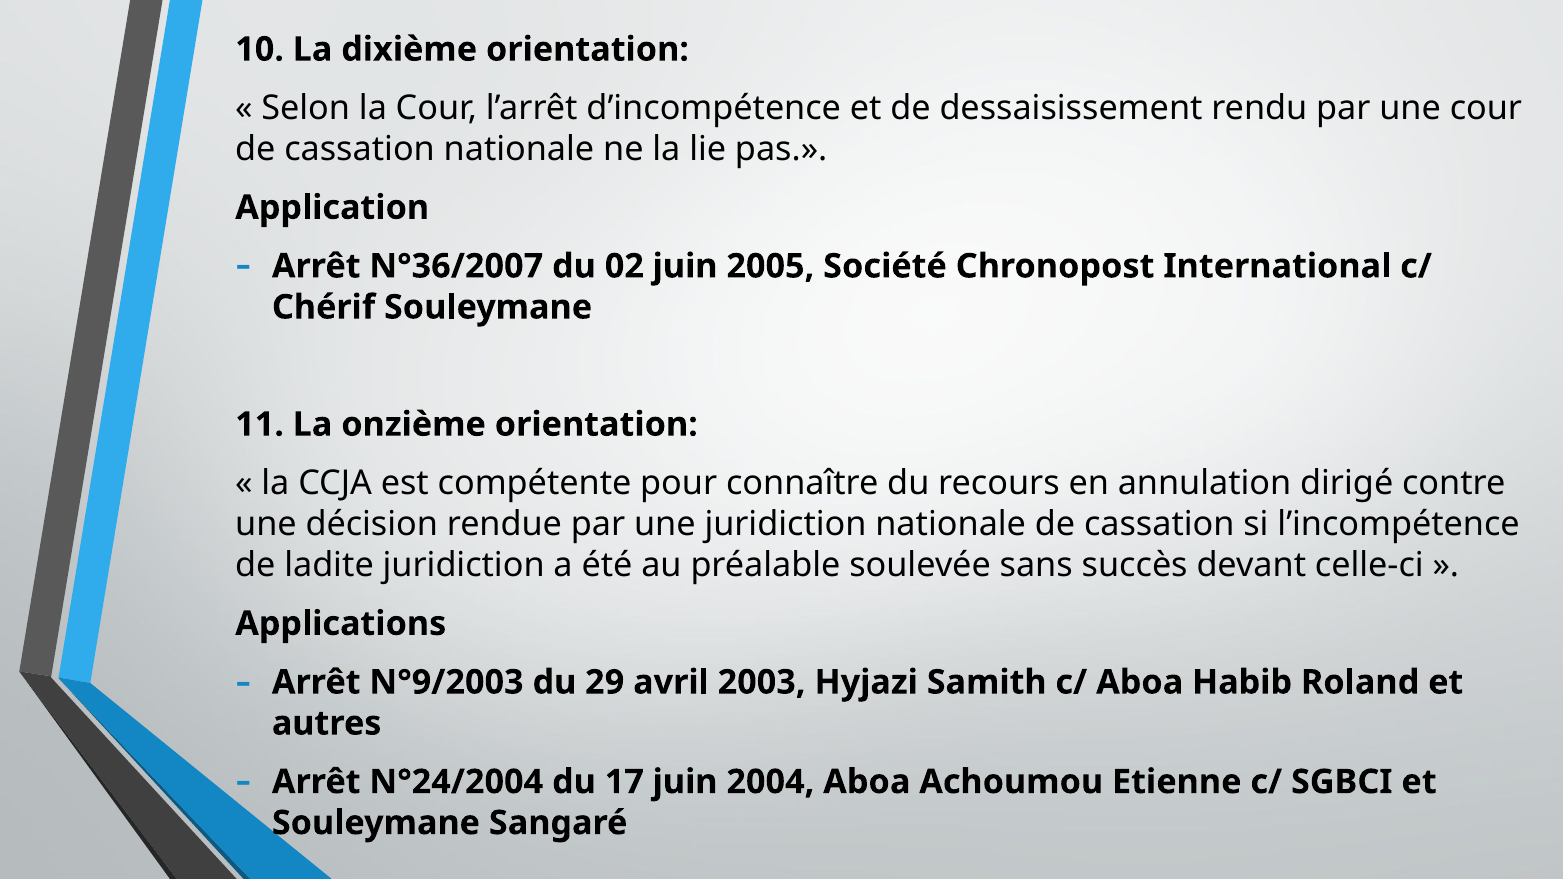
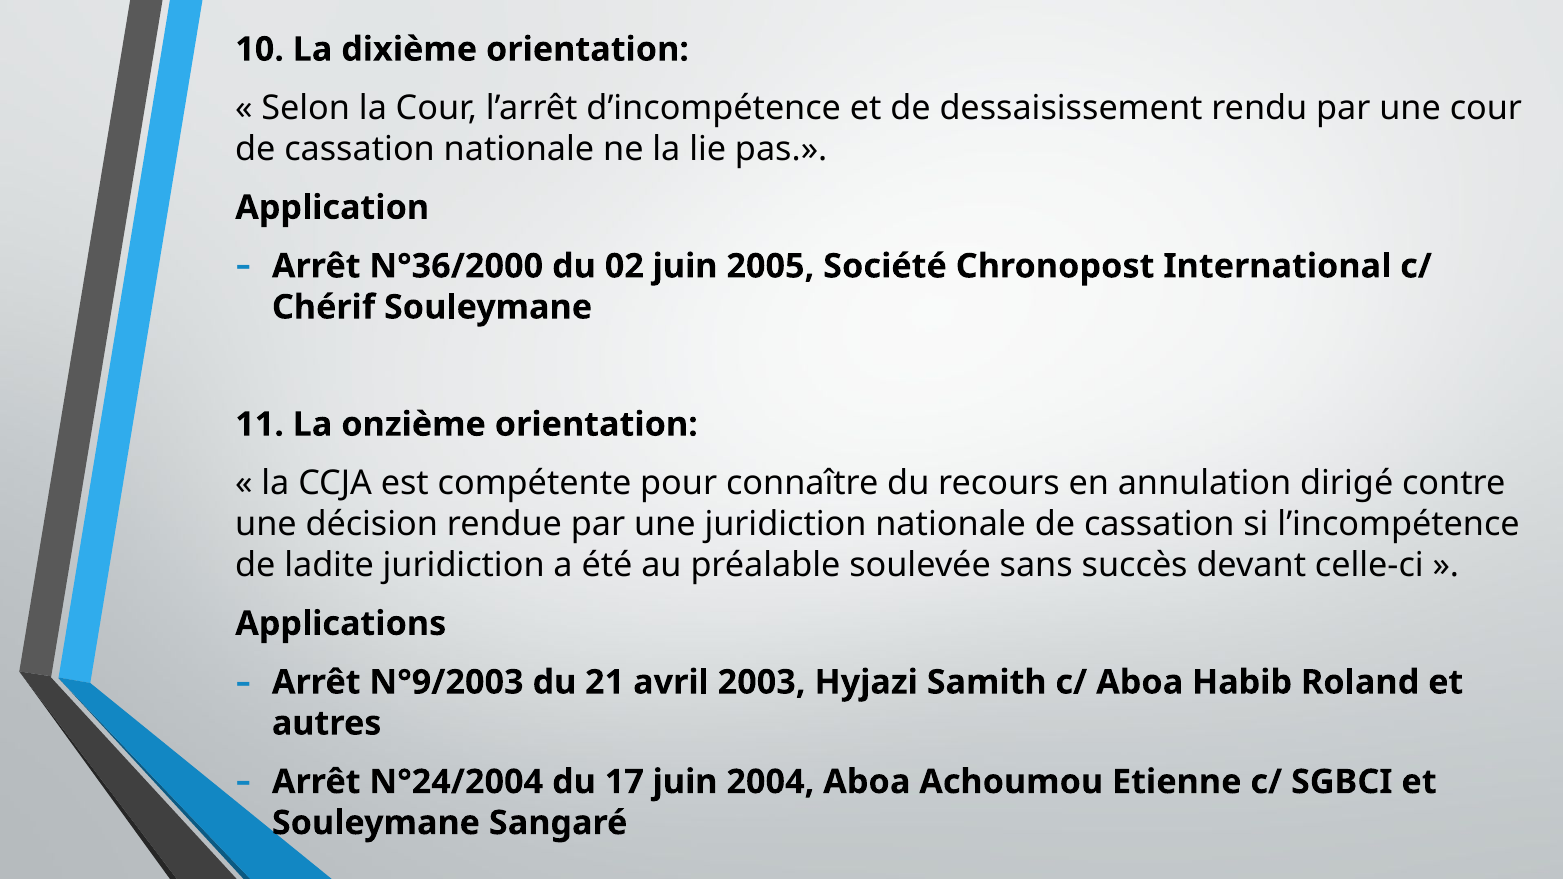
N°36/2007: N°36/2007 -> N°36/2000
29: 29 -> 21
